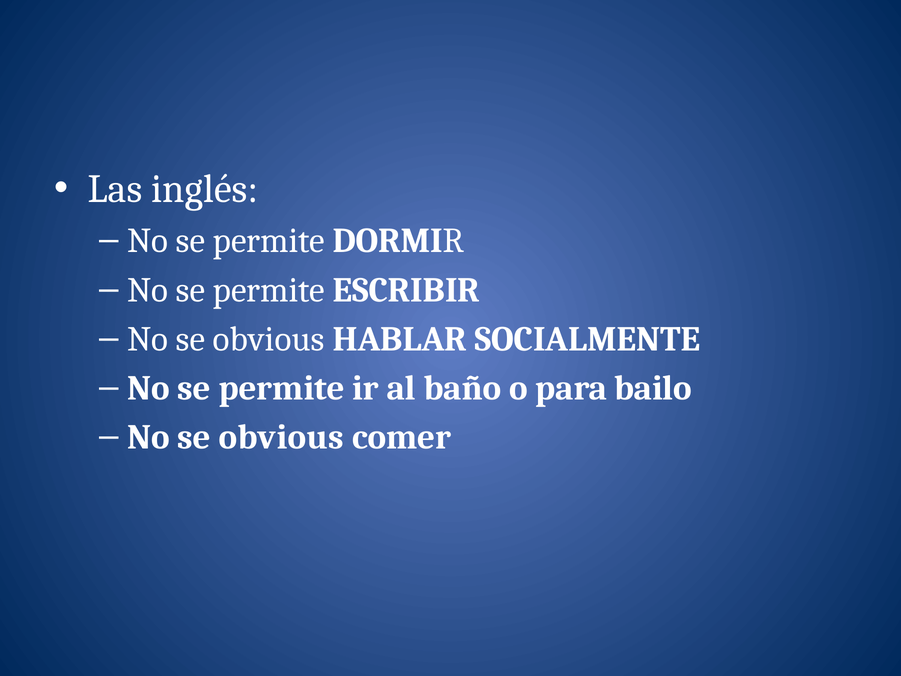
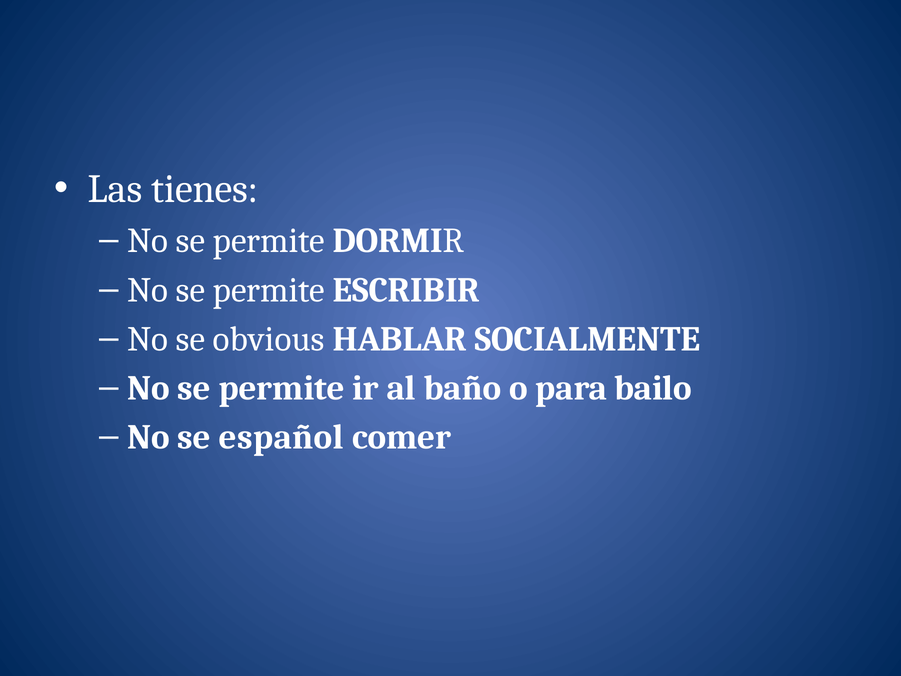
inglés: inglés -> tienes
obvious at (281, 437): obvious -> español
